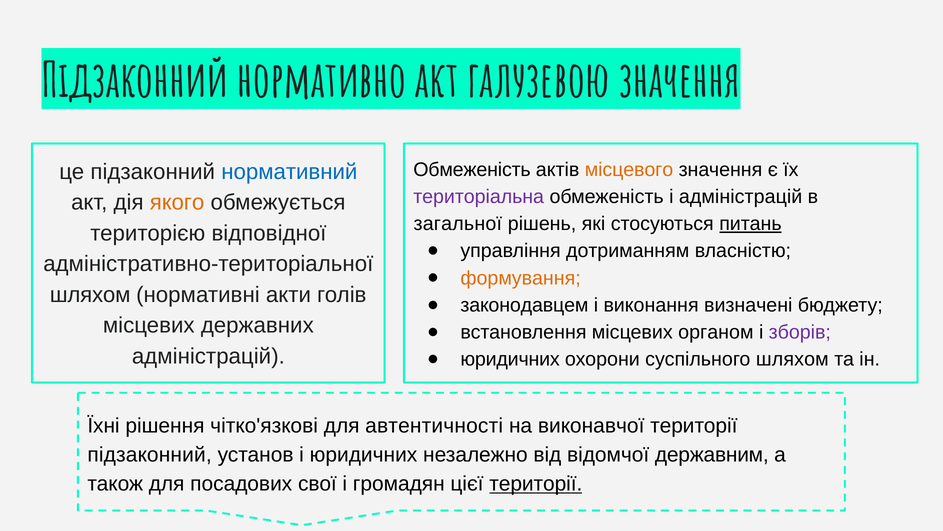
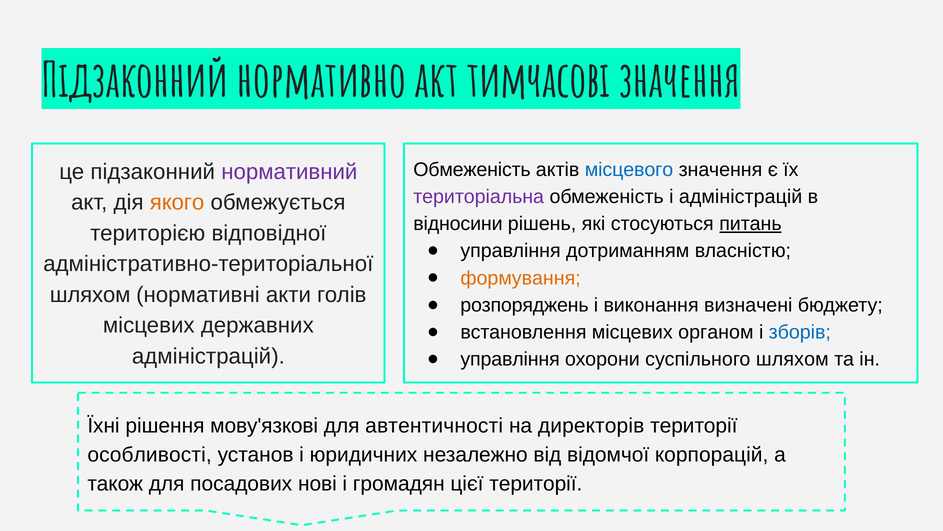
галузевою: галузевою -> тимчасові
місцевого colour: orange -> blue
нормативний colour: blue -> purple
загальної: загальної -> відносини
законодавцем: законодавцем -> розпоряджень
зборів colour: purple -> blue
юридичних at (510, 359): юридичних -> управління
чітко'язкові: чітко'язкові -> мову'язкові
виконавчої: виконавчої -> директорів
підзаконний at (150, 454): підзаконний -> особливості
державним: державним -> корпорацій
свої: свої -> нові
території at (536, 483) underline: present -> none
